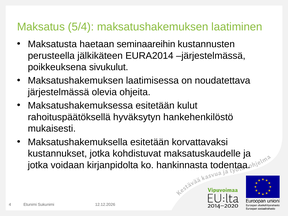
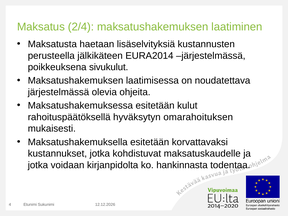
5/4: 5/4 -> 2/4
seminaareihin: seminaareihin -> lisäselvityksiä
hankehenkilöstö: hankehenkilöstö -> omarahoituksen
